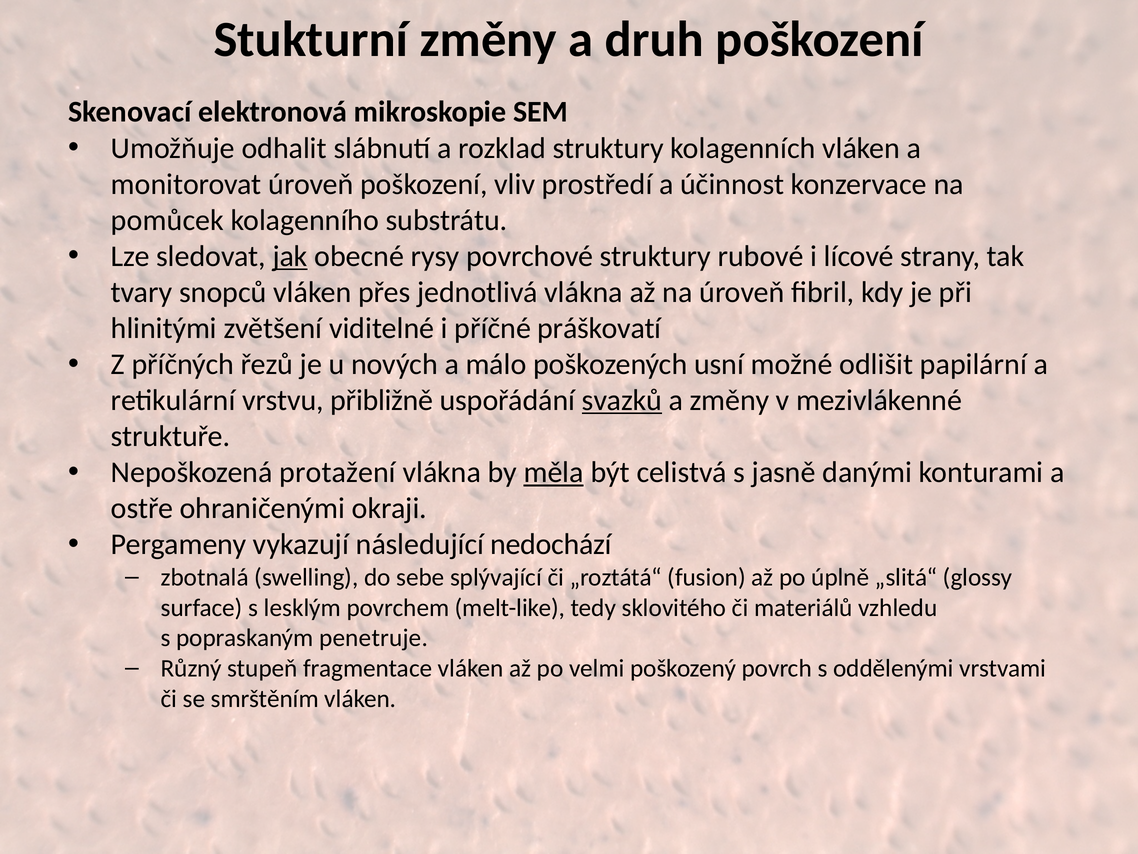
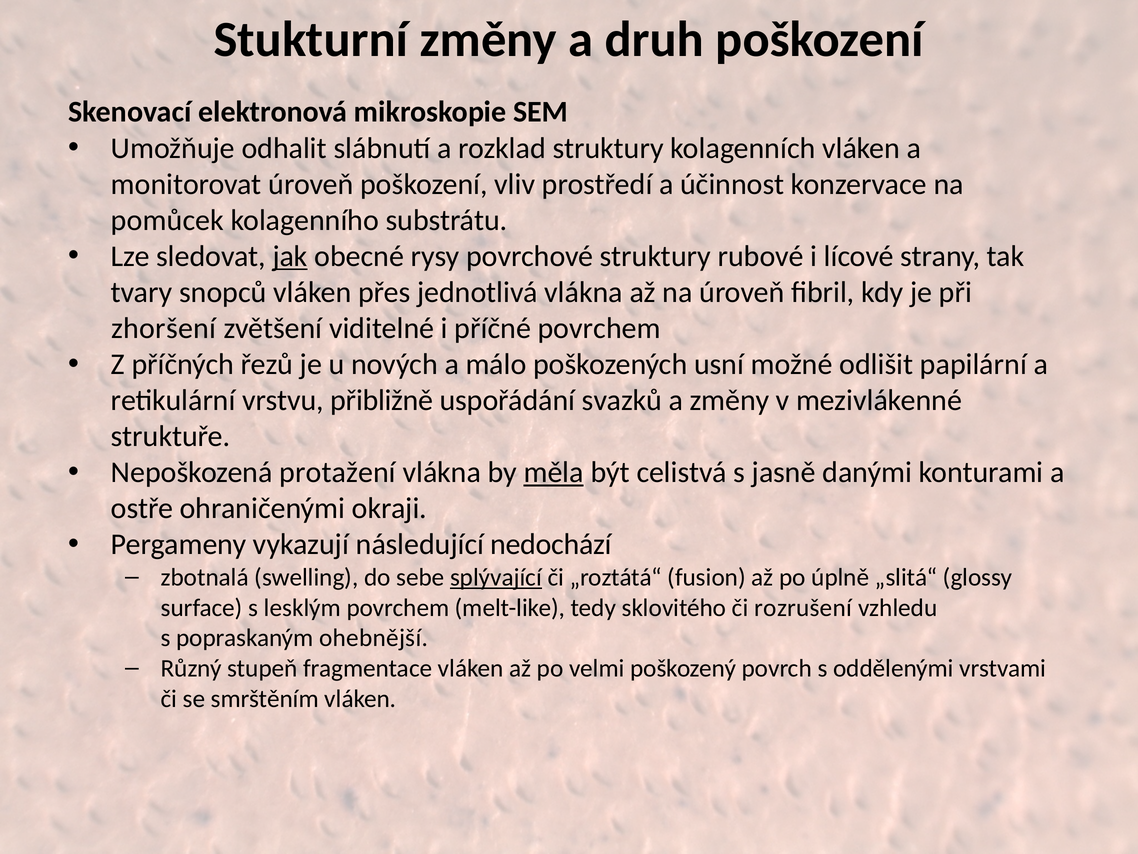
hlinitými: hlinitými -> zhoršení
příčné práškovatí: práškovatí -> povrchem
svazků underline: present -> none
splývající underline: none -> present
materiálů: materiálů -> rozrušení
penetruje: penetruje -> ohebnější
